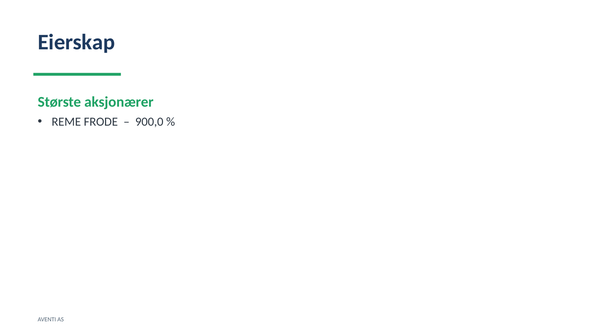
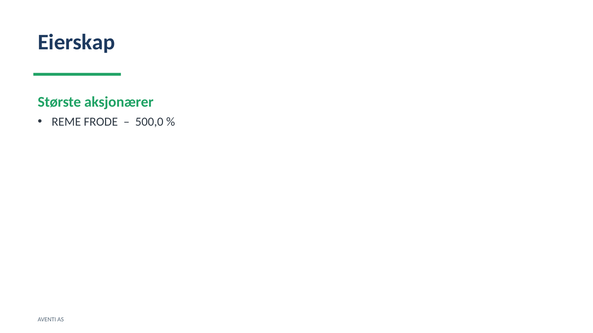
900,0: 900,0 -> 500,0
